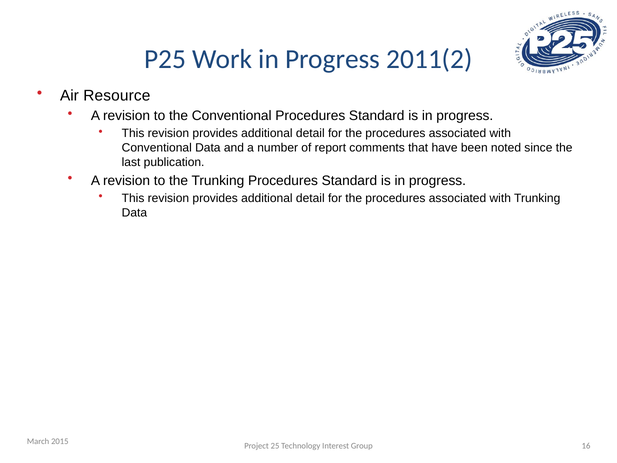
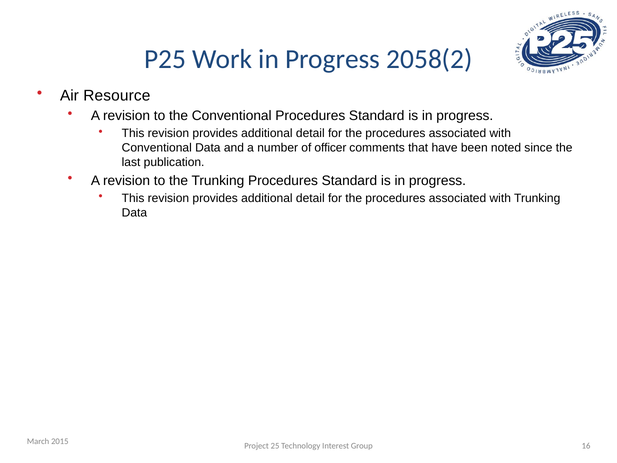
2011(2: 2011(2 -> 2058(2
report: report -> officer
